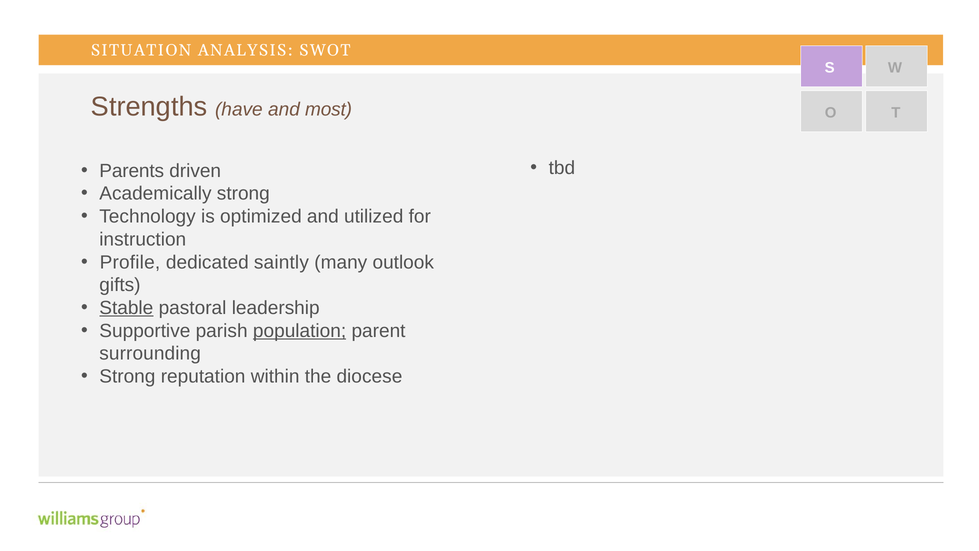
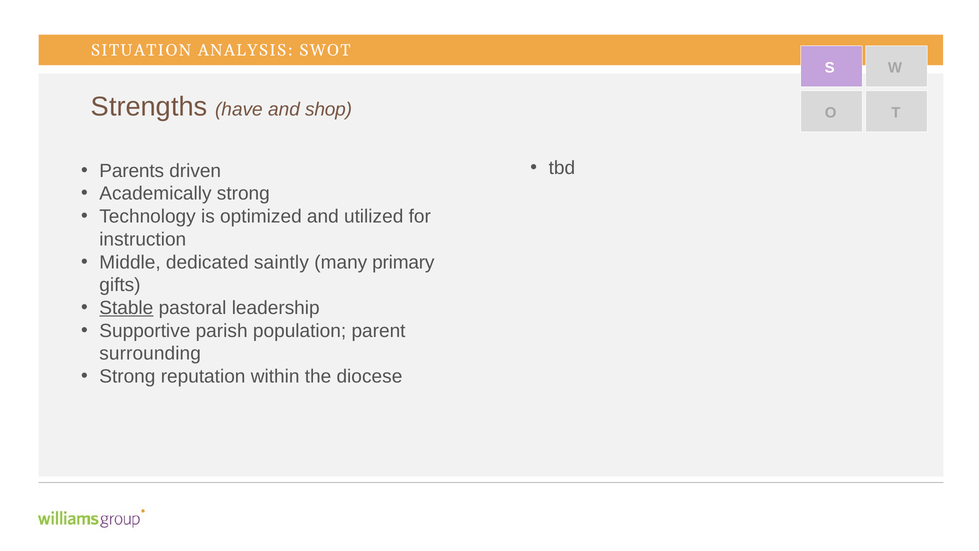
most: most -> shop
Profile: Profile -> Middle
outlook: outlook -> primary
population underline: present -> none
